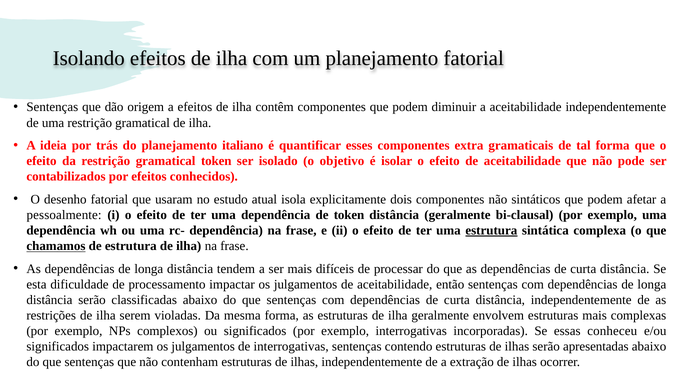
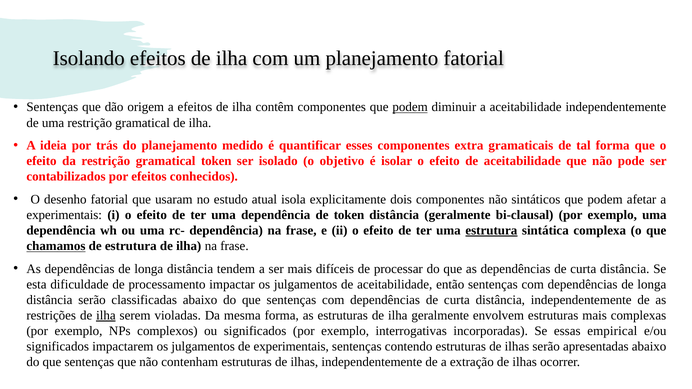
podem at (410, 107) underline: none -> present
italiano: italiano -> medido
pessoalmente at (64, 215): pessoalmente -> experimentais
ilha at (106, 316) underline: none -> present
conheceu: conheceu -> empirical
de interrogativas: interrogativas -> experimentais
